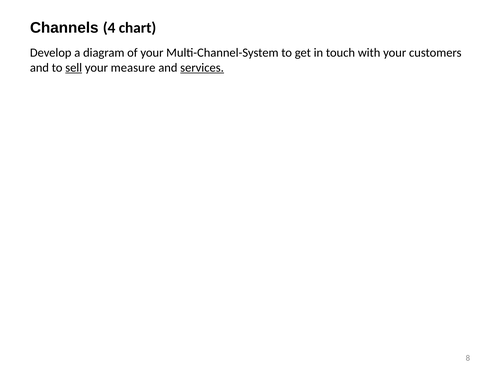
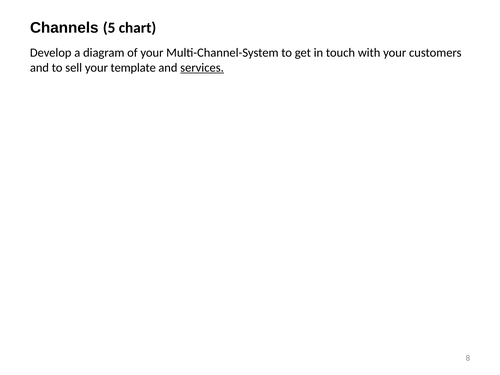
4: 4 -> 5
sell underline: present -> none
measure: measure -> template
